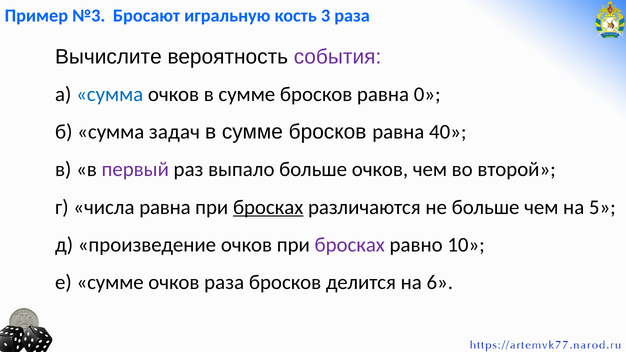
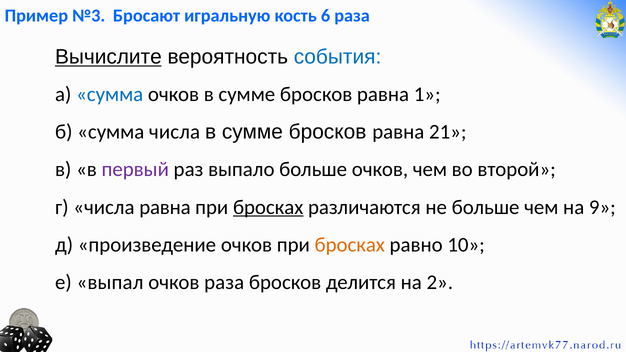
3: 3 -> 6
Вычислите underline: none -> present
события colour: purple -> blue
0: 0 -> 1
сумма задач: задач -> числа
40: 40 -> 21
5: 5 -> 9
бросках at (350, 245) colour: purple -> orange
е сумме: сумме -> выпал
6: 6 -> 2
